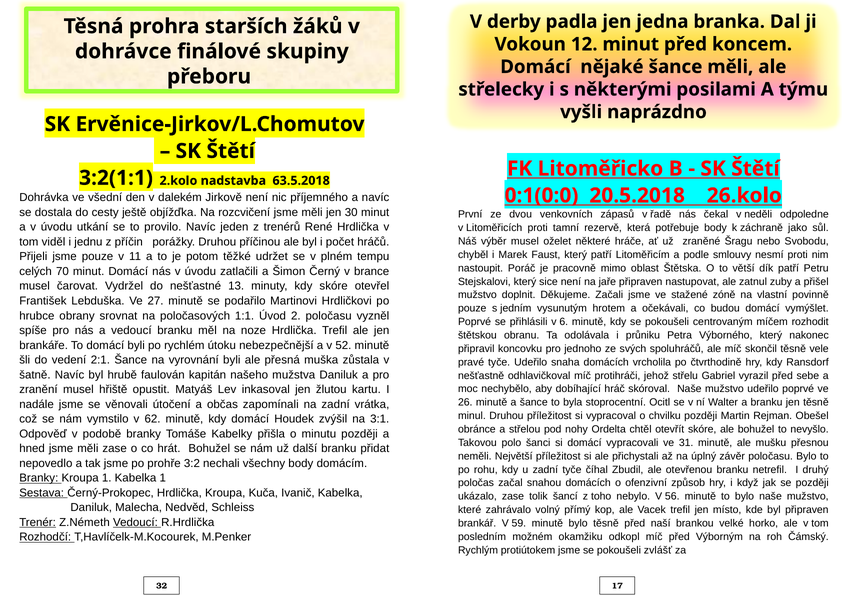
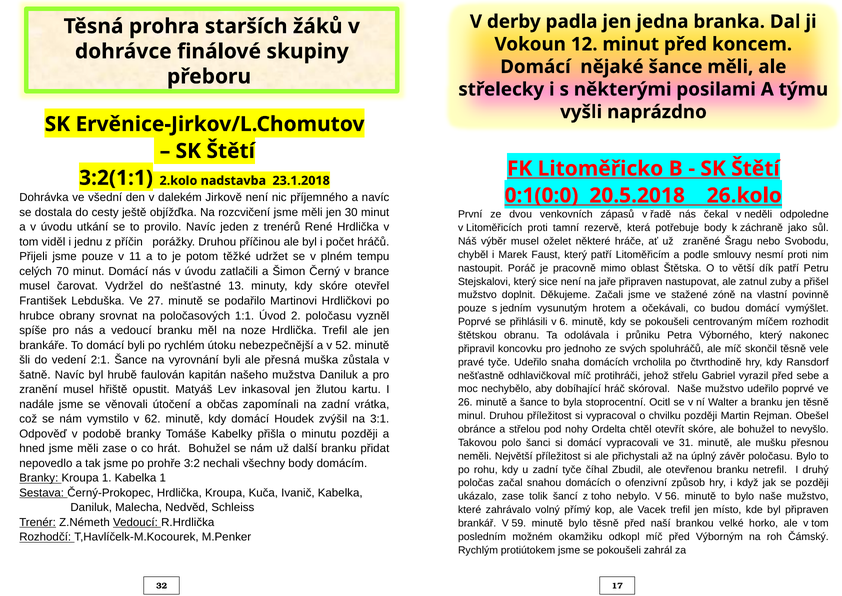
63.5.2018: 63.5.2018 -> 23.1.2018
zvlášť: zvlášť -> zahrál
